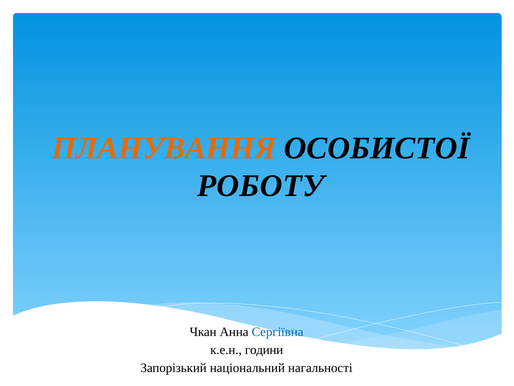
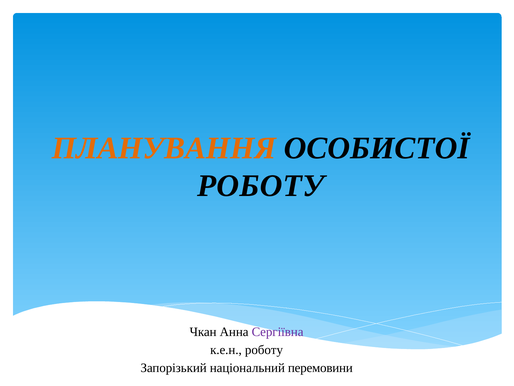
Сергіївна colour: blue -> purple
к.е.н години: години -> роботу
нагальності: нагальності -> перемовини
